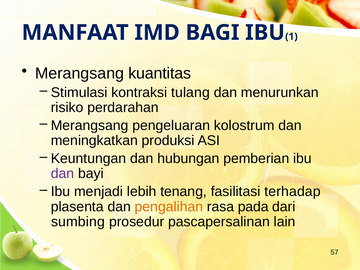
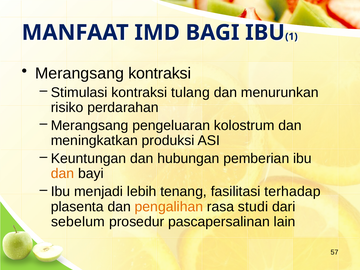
Merangsang kuantitas: kuantitas -> kontraksi
dan at (63, 174) colour: purple -> orange
pada: pada -> studi
sumbing: sumbing -> sebelum
